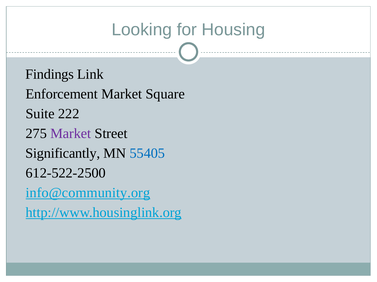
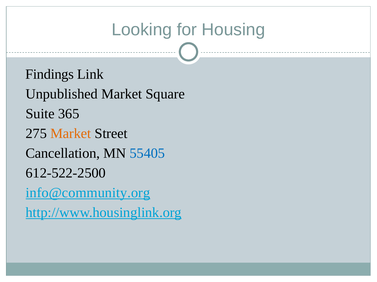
Enforcement: Enforcement -> Unpublished
222: 222 -> 365
Market at (71, 134) colour: purple -> orange
Significantly: Significantly -> Cancellation
